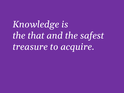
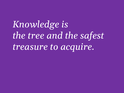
that: that -> tree
